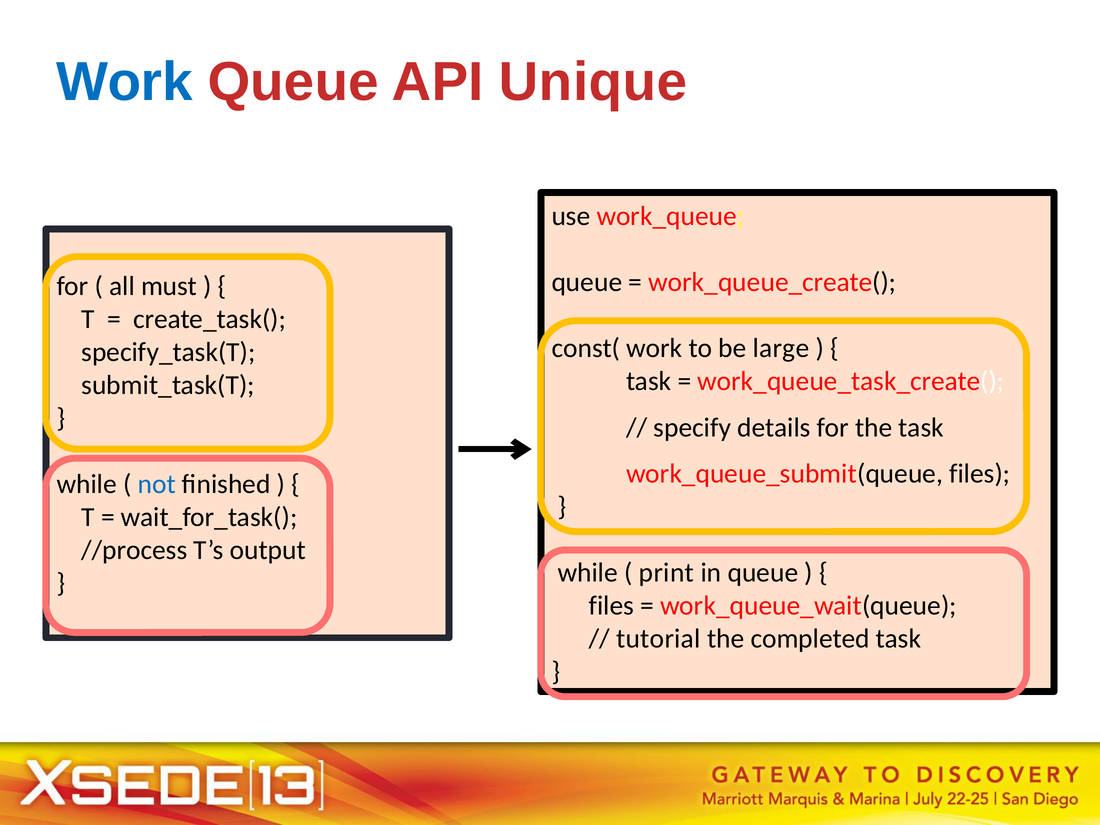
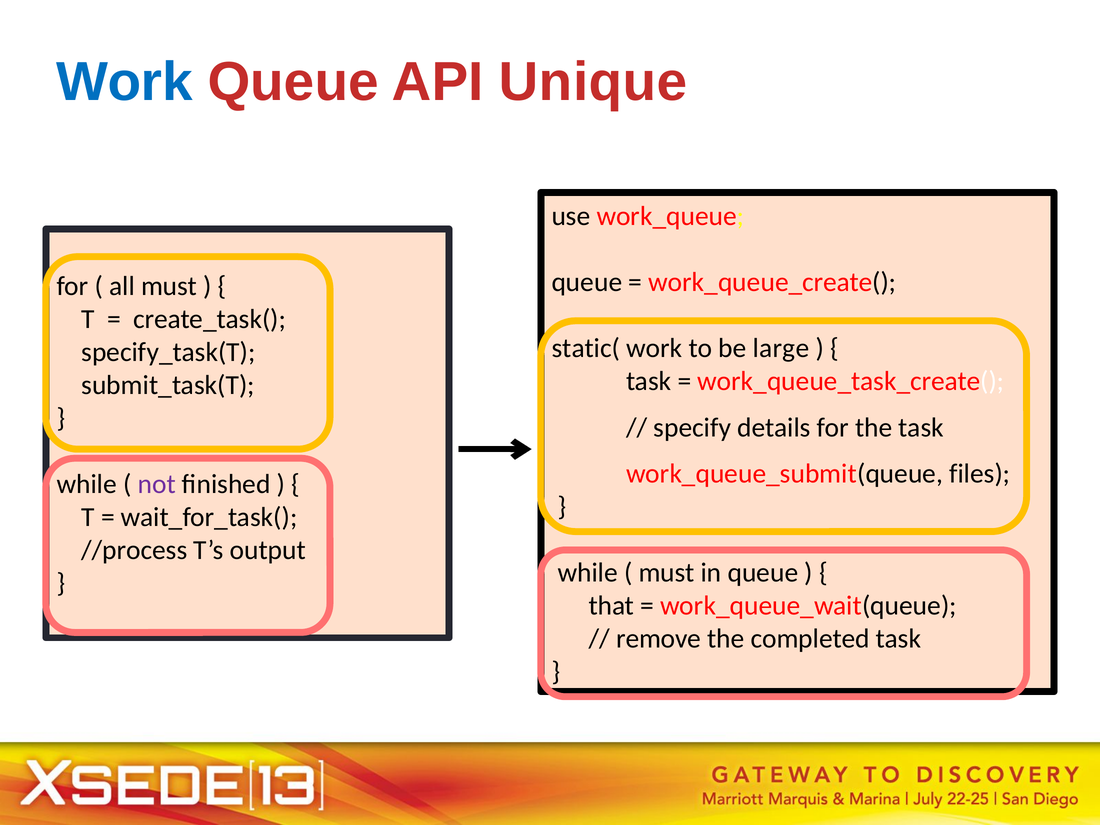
const(: const( -> static(
not colour: blue -> purple
print at (666, 573): print -> must
files at (611, 606): files -> that
tutorial: tutorial -> remove
